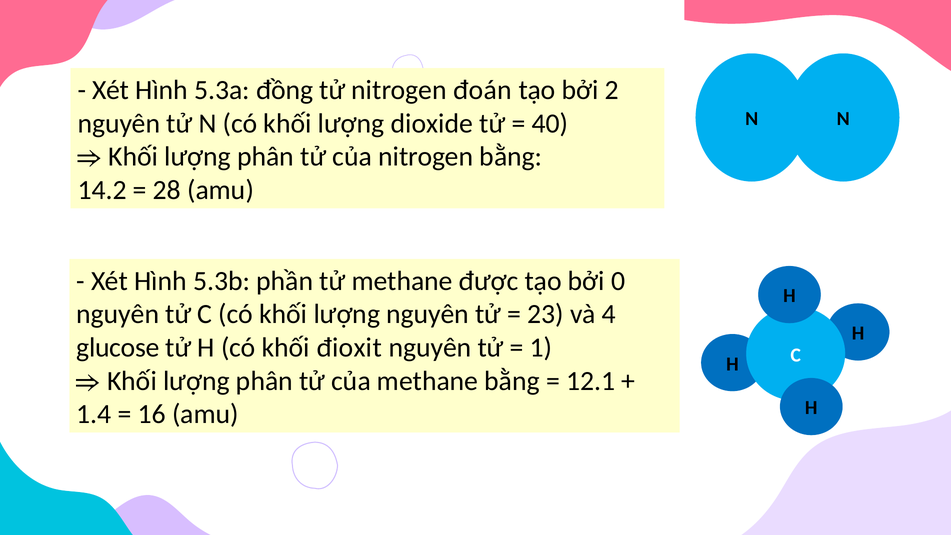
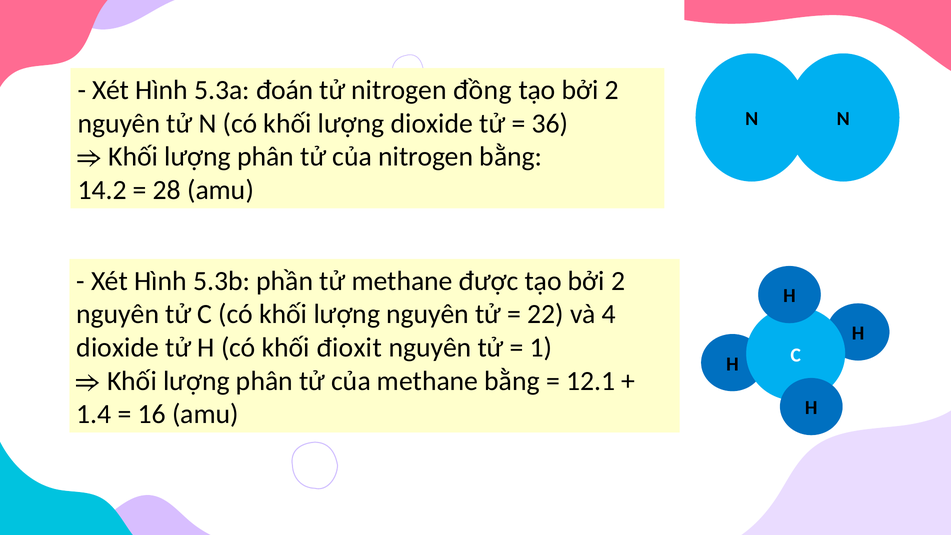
đồng: đồng -> đoán
đoán: đoán -> đồng
40: 40 -> 36
được tạo bởi 0: 0 -> 2
23: 23 -> 22
glucose at (118, 348): glucose -> dioxide
